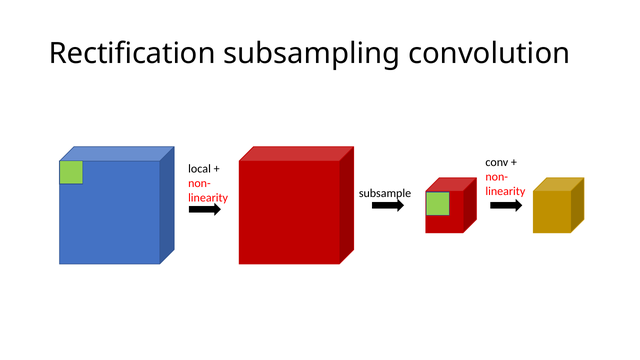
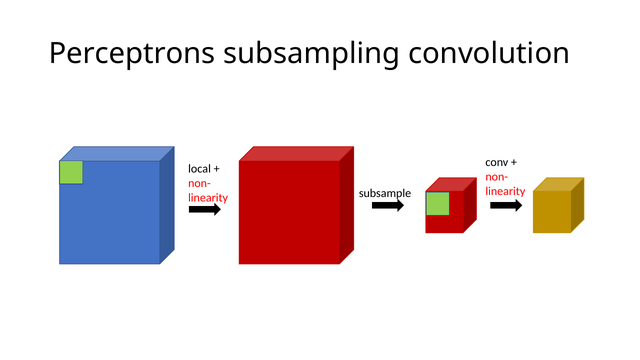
Rectification: Rectification -> Perceptrons
